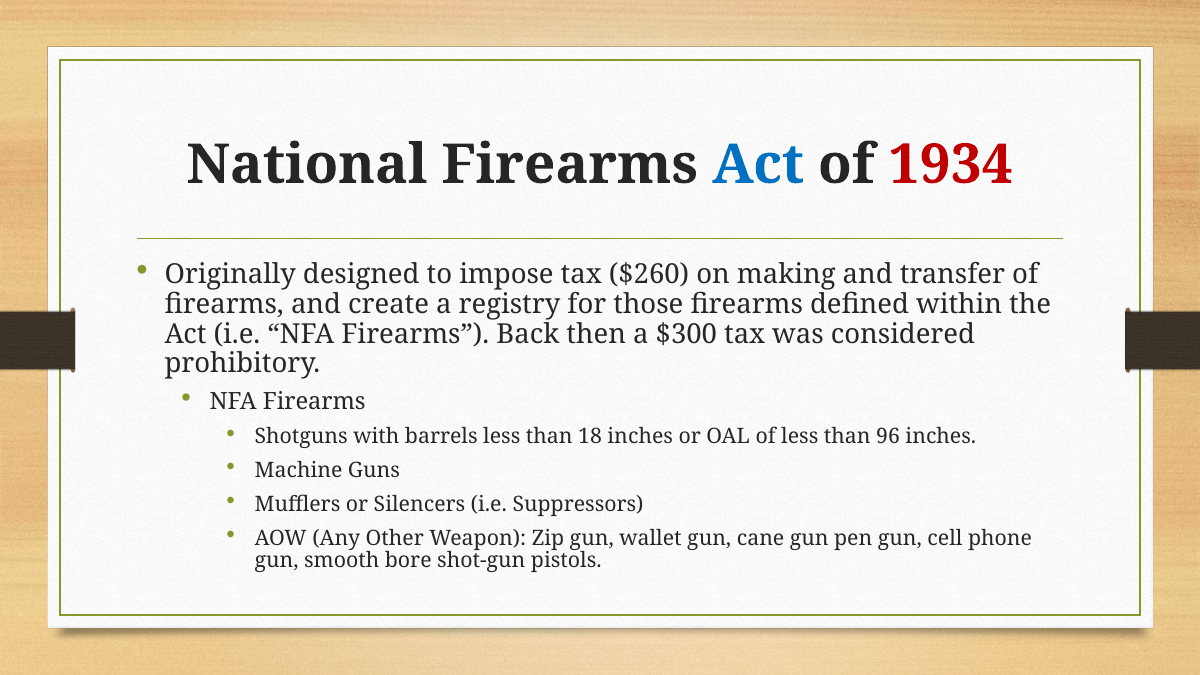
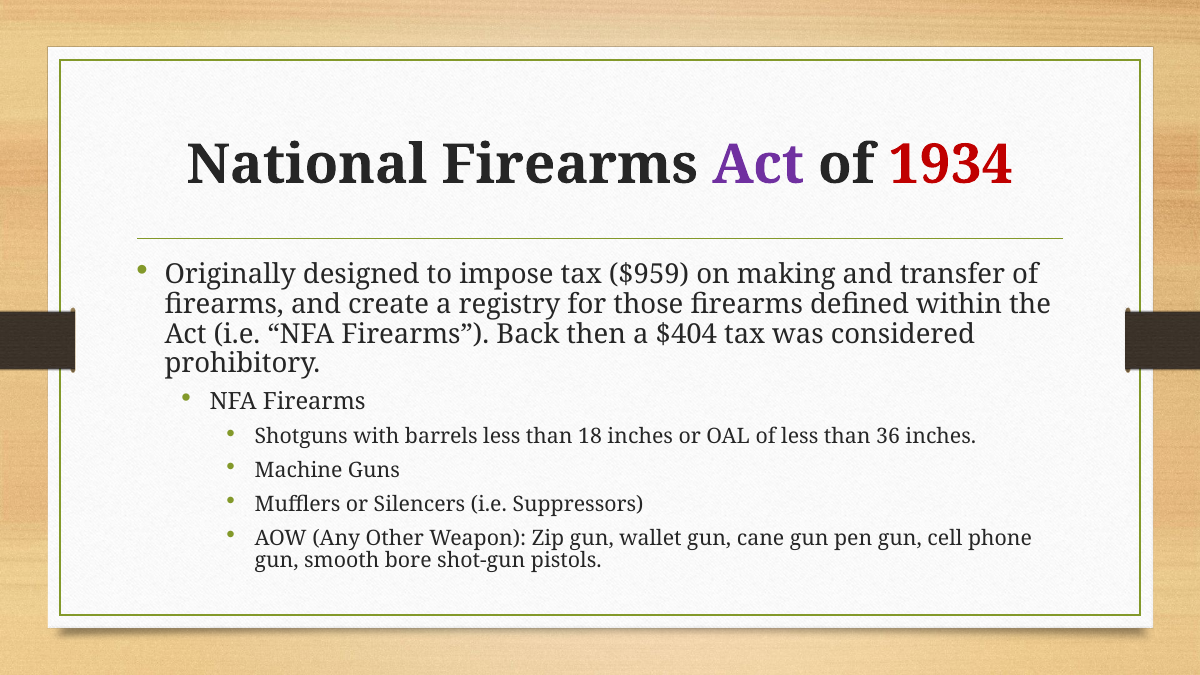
Act at (758, 165) colour: blue -> purple
$260: $260 -> $959
$300: $300 -> $404
96: 96 -> 36
